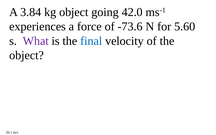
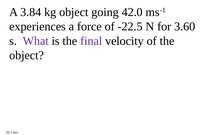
-73.6: -73.6 -> -22.5
5.60: 5.60 -> 3.60
final colour: blue -> purple
